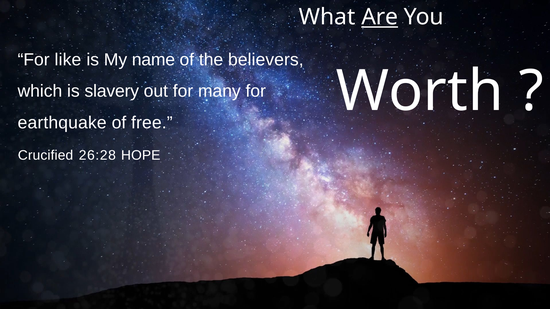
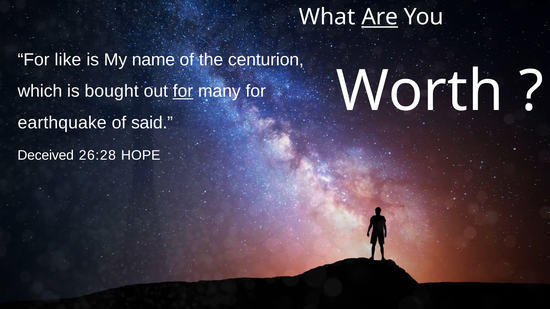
believers: believers -> centurion
slavery: slavery -> bought
for at (183, 91) underline: none -> present
free: free -> said
Crucified: Crucified -> Deceived
